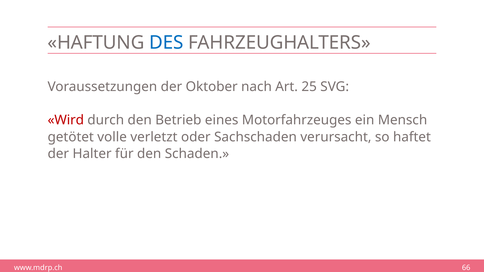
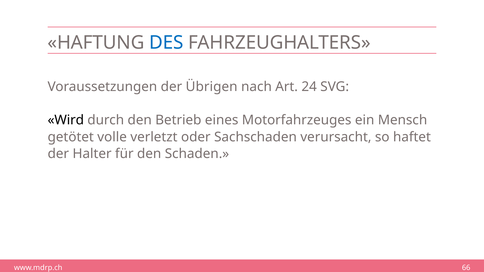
Oktober: Oktober -> Übrigen
25: 25 -> 24
Wird colour: red -> black
